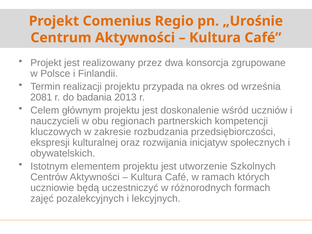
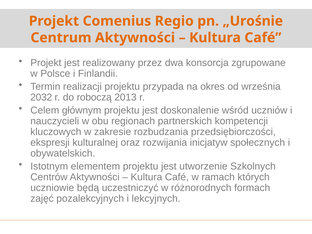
2081: 2081 -> 2032
badania: badania -> roboczą
